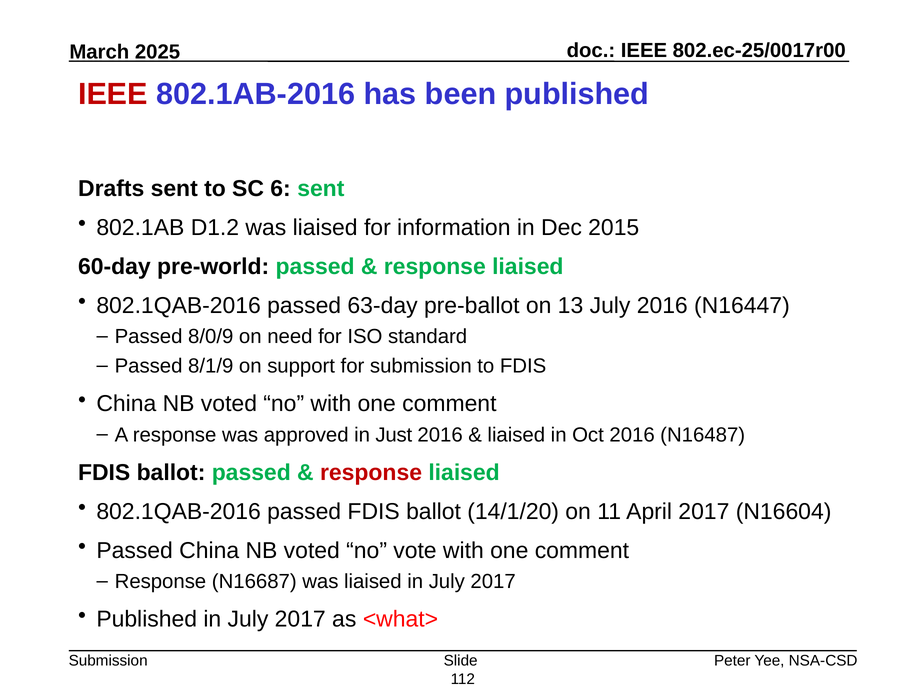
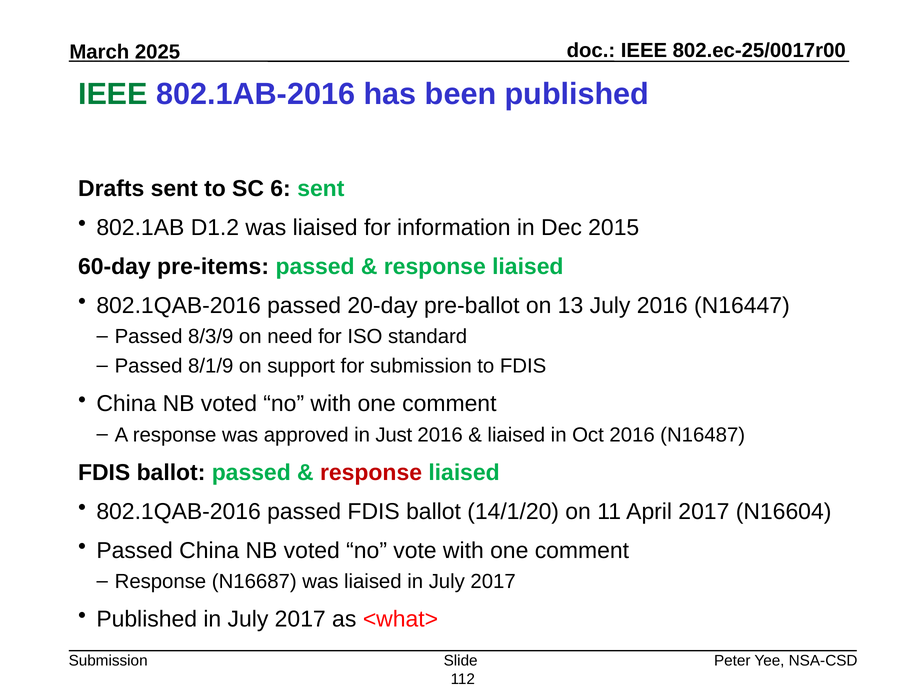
IEEE at (113, 94) colour: red -> green
pre-world: pre-world -> pre-items
63-day: 63-day -> 20-day
8/0/9: 8/0/9 -> 8/3/9
